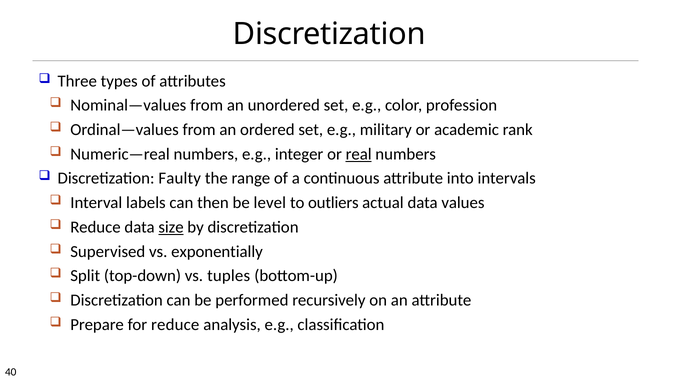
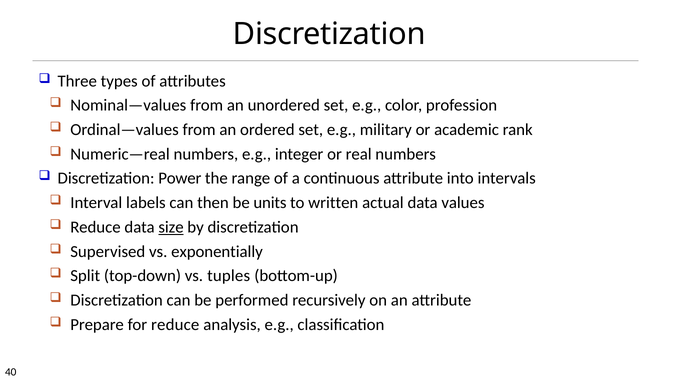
real underline: present -> none
Faulty: Faulty -> Power
level: level -> units
outliers: outliers -> written
